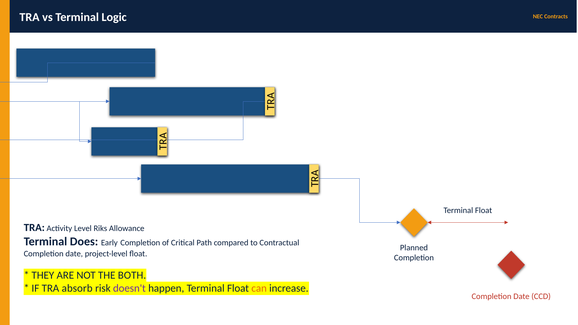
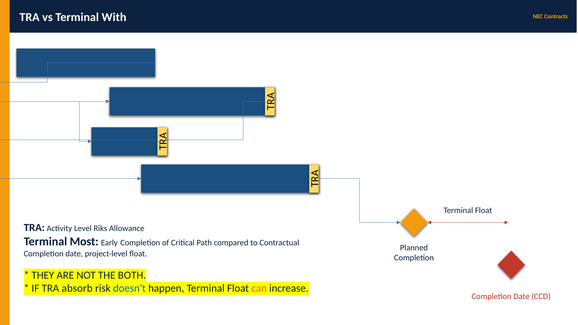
Logic: Logic -> With
Does: Does -> Most
doesn't colour: purple -> blue
